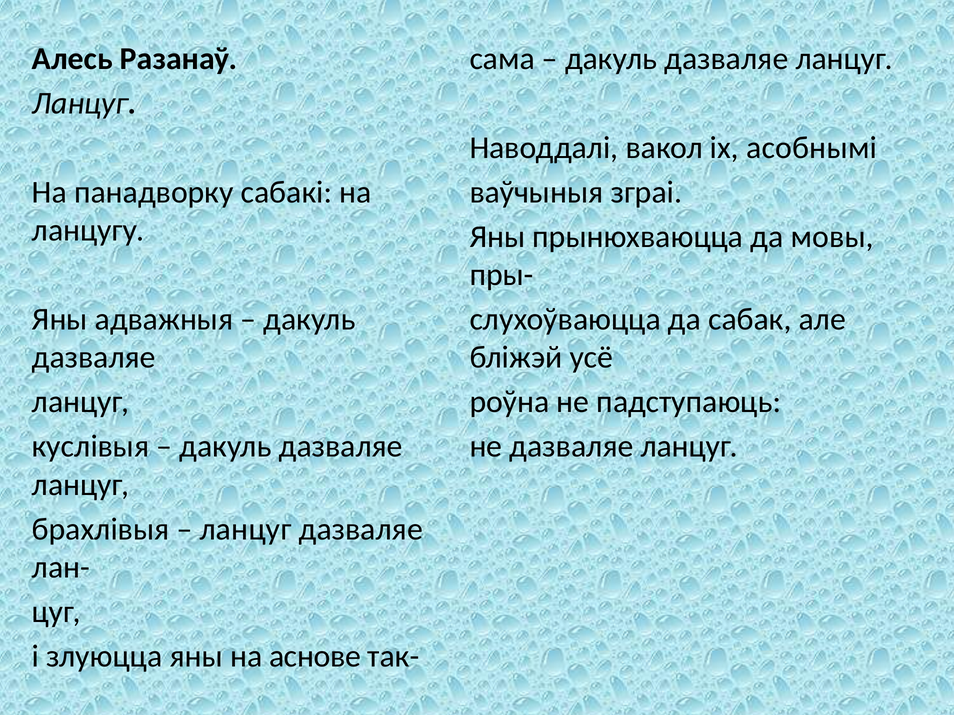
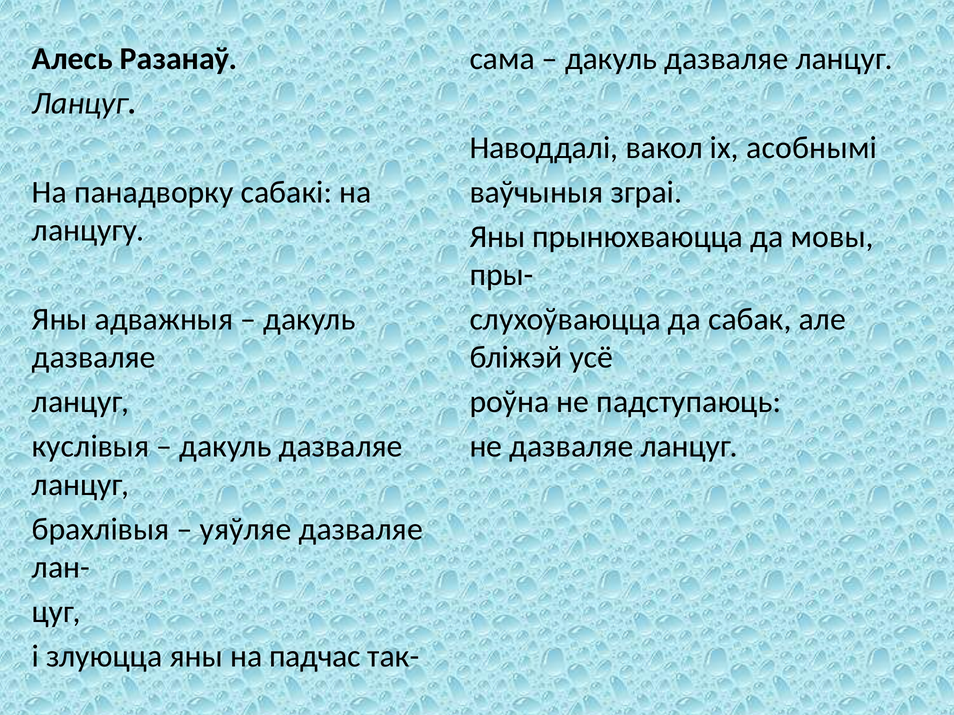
ланцуг at (246, 529): ланцуг -> уяўляе
аснове: аснове -> падчас
